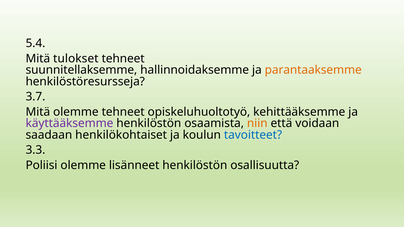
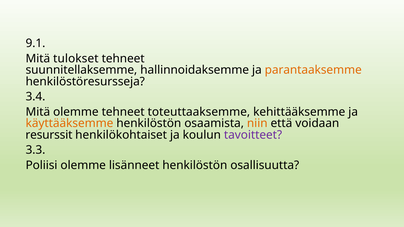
5.4: 5.4 -> 9.1
3.7: 3.7 -> 3.4
opiskeluhuoltotyö: opiskeluhuoltotyö -> toteuttaaksemme
käyttääksemme colour: purple -> orange
saadaan: saadaan -> resurssit
tavoitteet colour: blue -> purple
